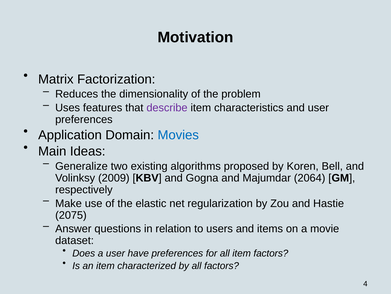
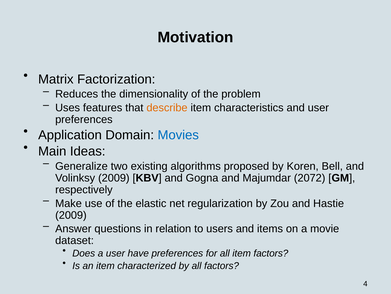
describe colour: purple -> orange
2064: 2064 -> 2072
2075 at (71, 215): 2075 -> 2009
